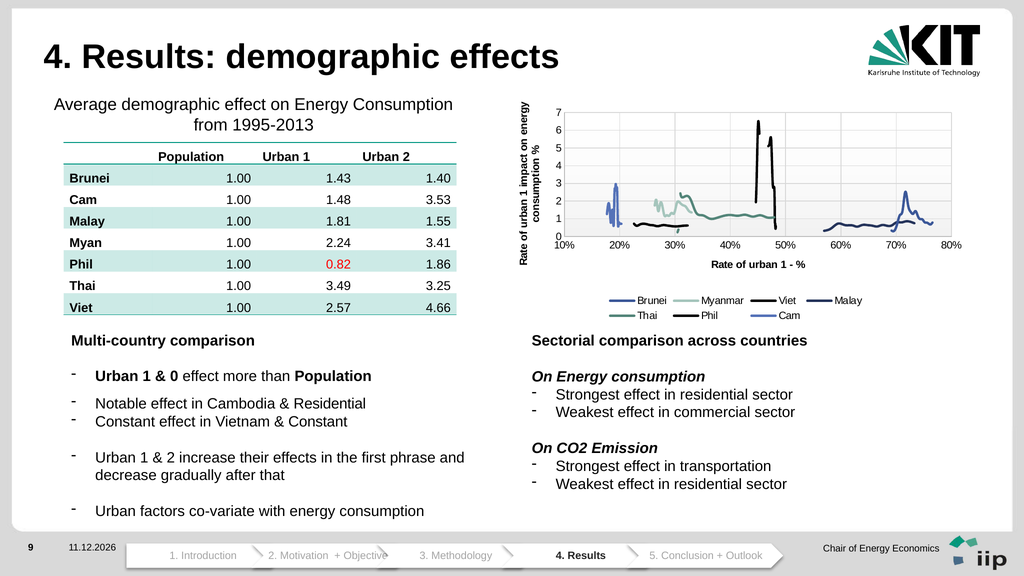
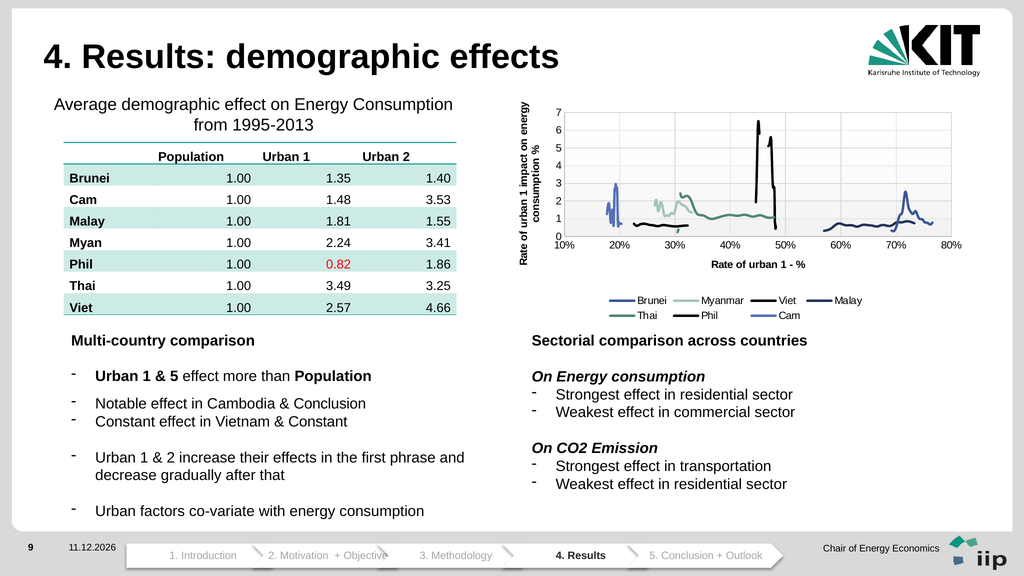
1.43: 1.43 -> 1.35
0 at (174, 376): 0 -> 5
Residential at (330, 404): Residential -> Conclusion
